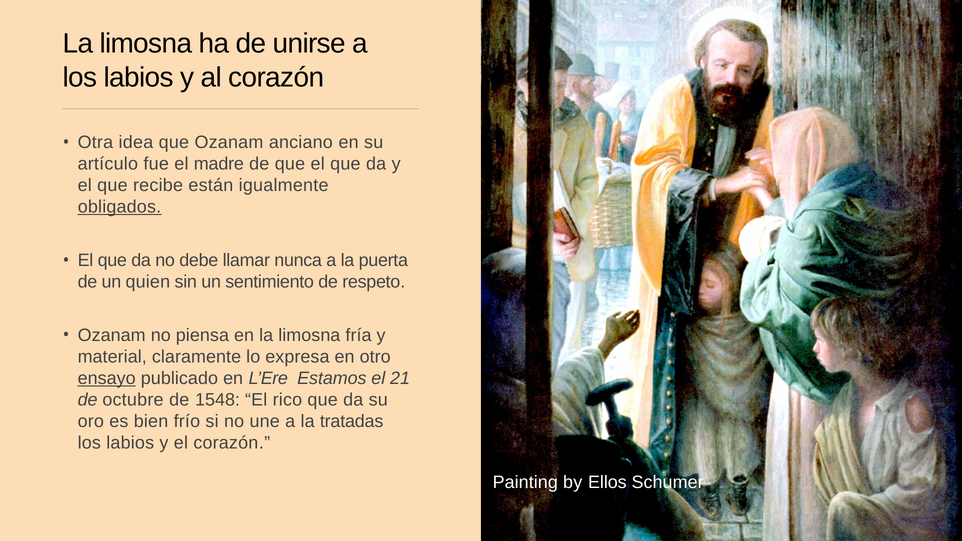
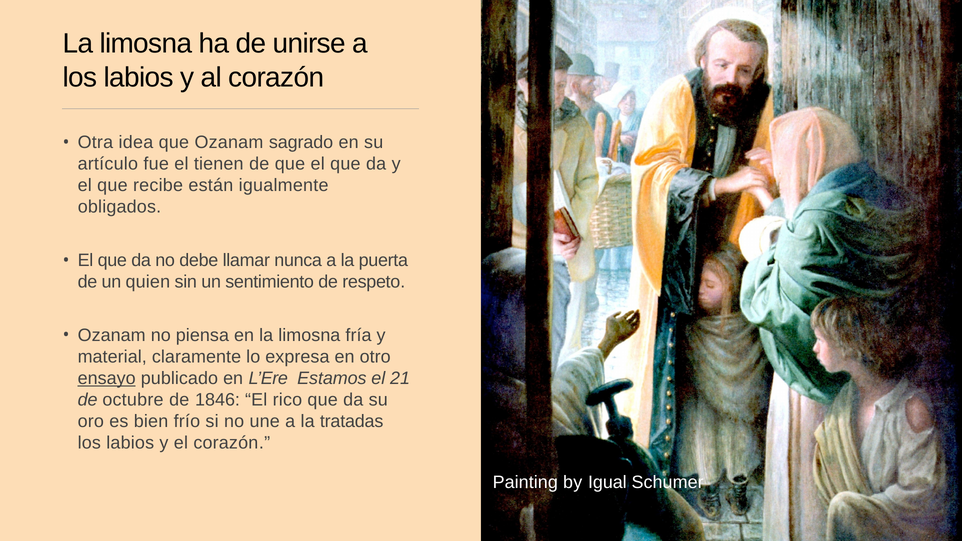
anciano: anciano -> sagrado
madre: madre -> tienen
obligados underline: present -> none
1548: 1548 -> 1846
Ellos: Ellos -> Igual
